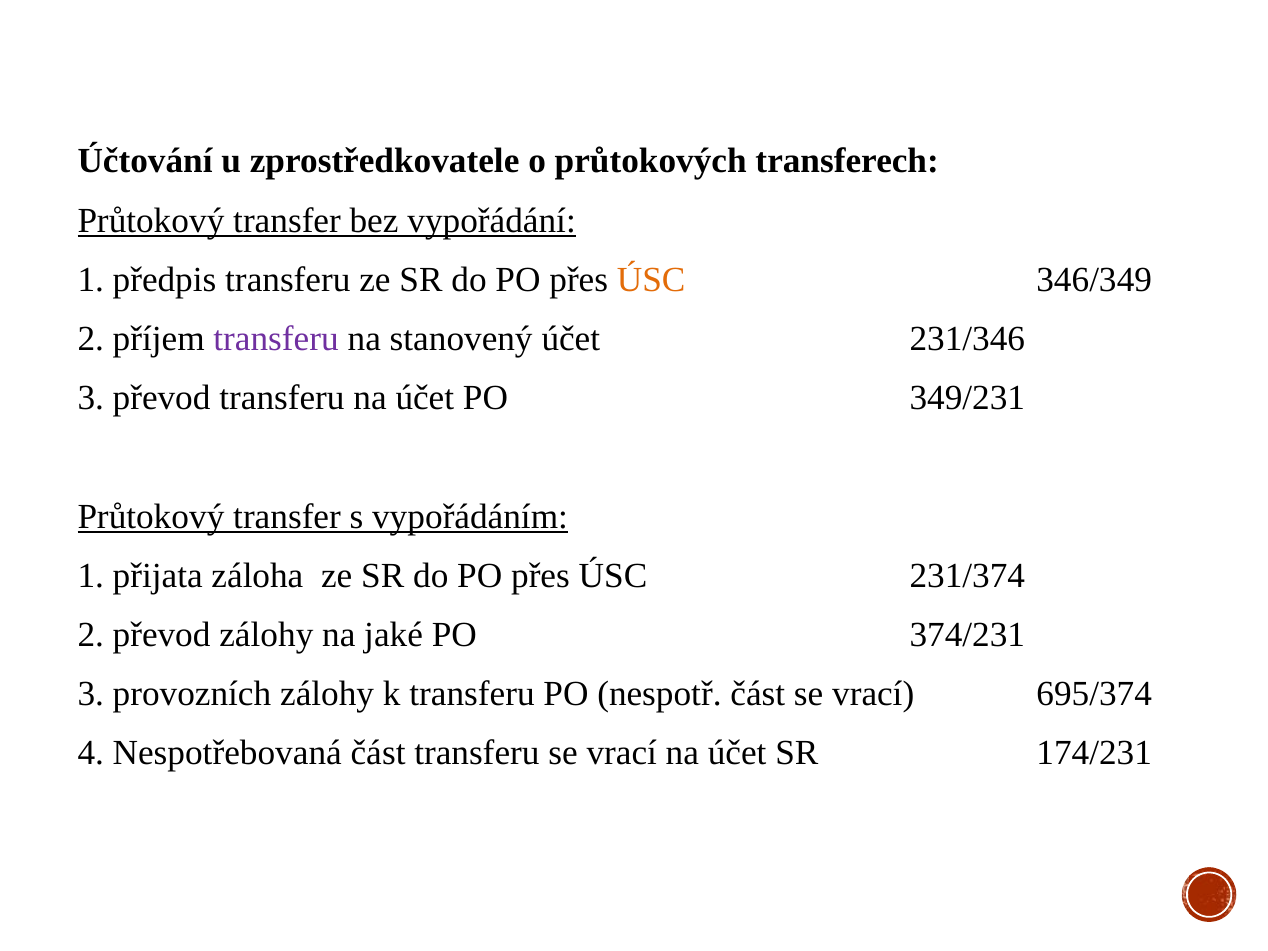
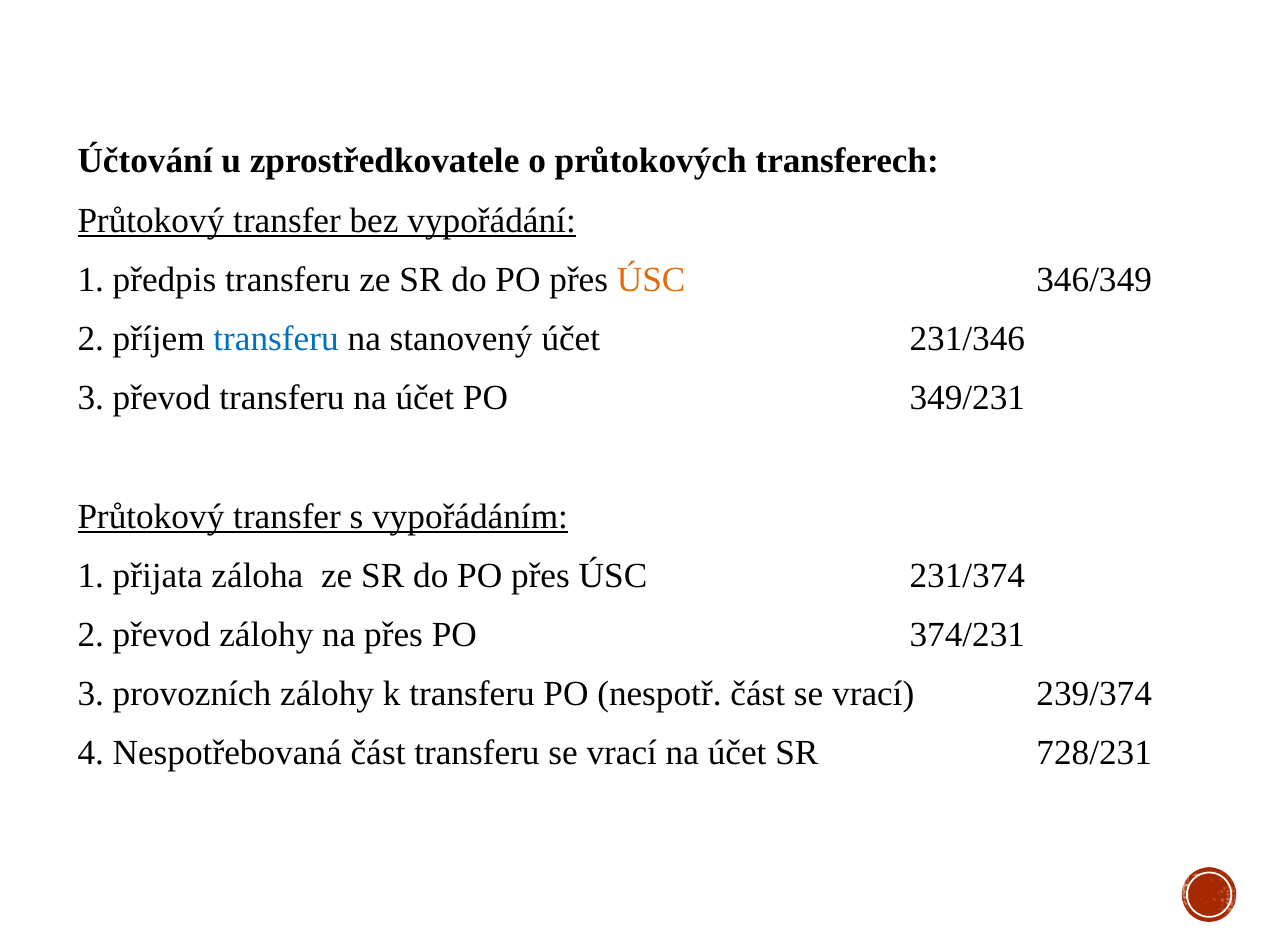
transferu at (276, 339) colour: purple -> blue
na jaké: jaké -> přes
695/374: 695/374 -> 239/374
174/231: 174/231 -> 728/231
